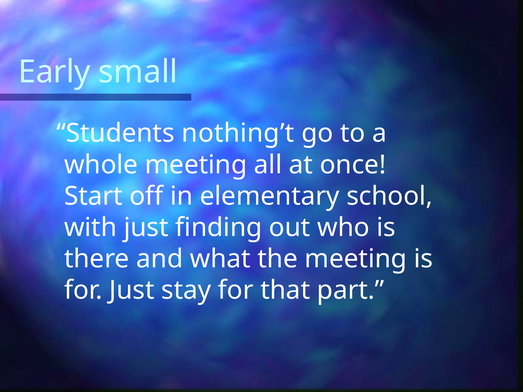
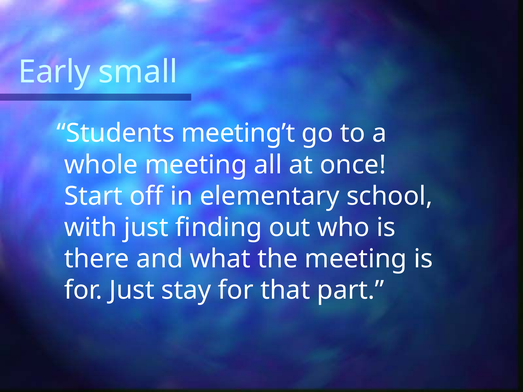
nothing’t: nothing’t -> meeting’t
